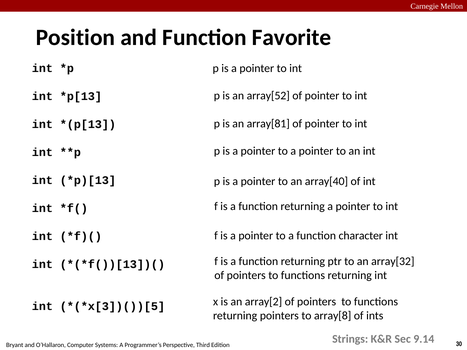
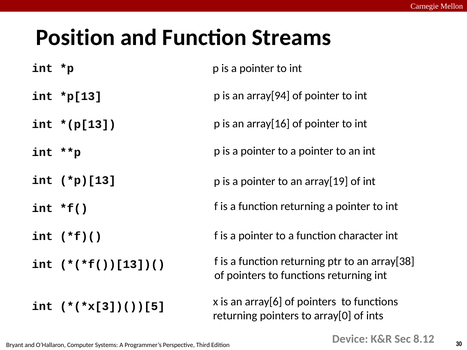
Favorite: Favorite -> Streams
array[52: array[52 -> array[94
array[81: array[81 -> array[16
array[40: array[40 -> array[19
array[32: array[32 -> array[38
array[2: array[2 -> array[6
array[8: array[8 -> array[0
Strings: Strings -> Device
9.14: 9.14 -> 8.12
